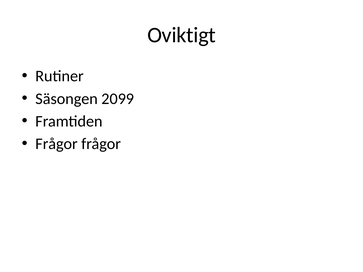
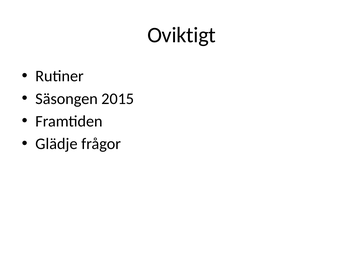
2099: 2099 -> 2015
Frågor at (57, 144): Frågor -> Glädje
